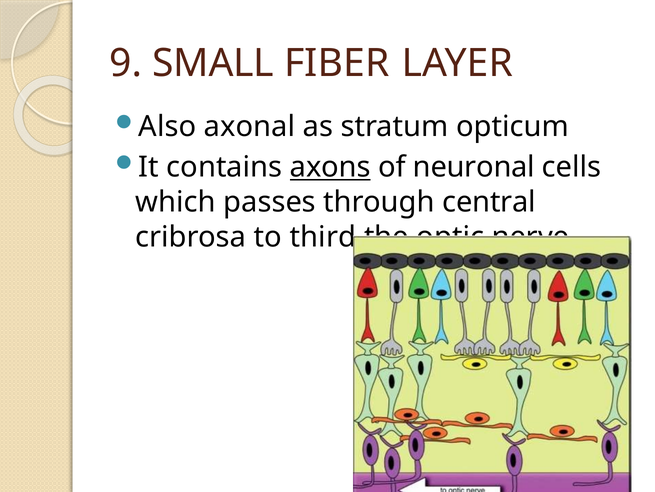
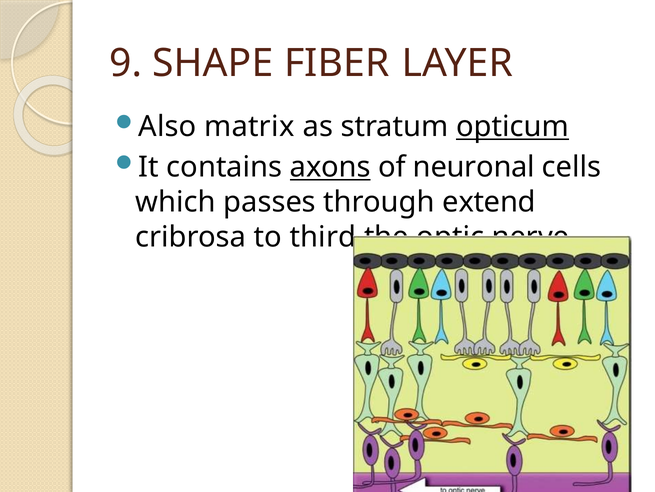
SMALL: SMALL -> SHAPE
axonal: axonal -> matrix
opticum underline: none -> present
central: central -> extend
